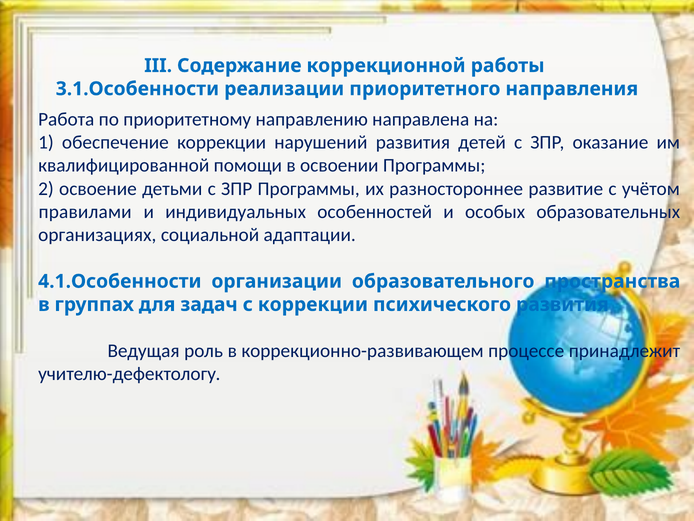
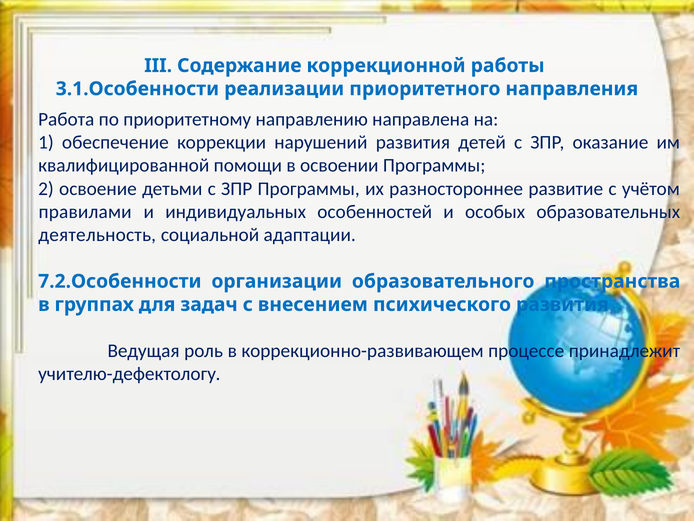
организациях: организациях -> деятельность
4.1.Особенности: 4.1.Особенности -> 7.2.Особенности
с коррекции: коррекции -> внесением
